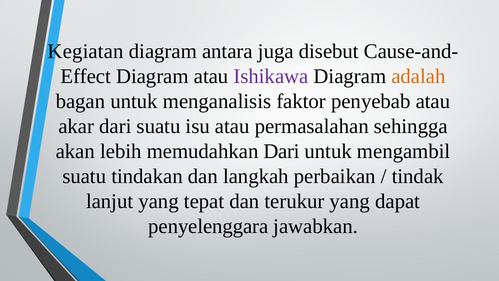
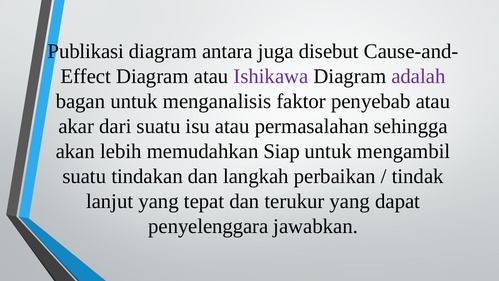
Kegiatan: Kegiatan -> Publikasi
adalah colour: orange -> purple
memudahkan Dari: Dari -> Siap
